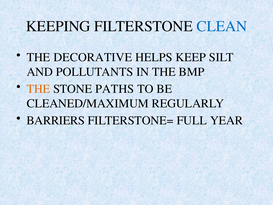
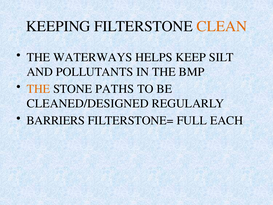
CLEAN colour: blue -> orange
DECORATIVE: DECORATIVE -> WATERWAYS
CLEANED/MAXIMUM: CLEANED/MAXIMUM -> CLEANED/DESIGNED
YEAR: YEAR -> EACH
